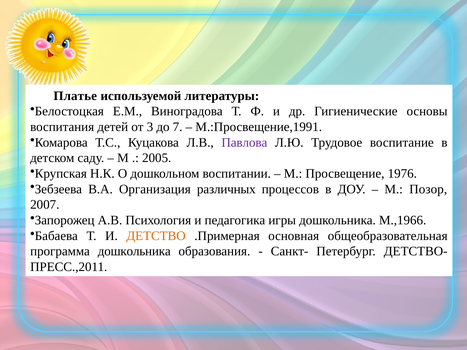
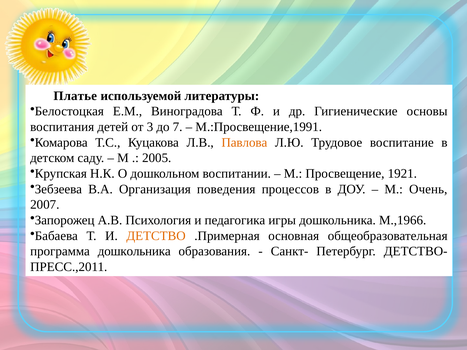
Павлова colour: purple -> orange
1976: 1976 -> 1921
различных: различных -> поведения
Позор: Позор -> Очень
